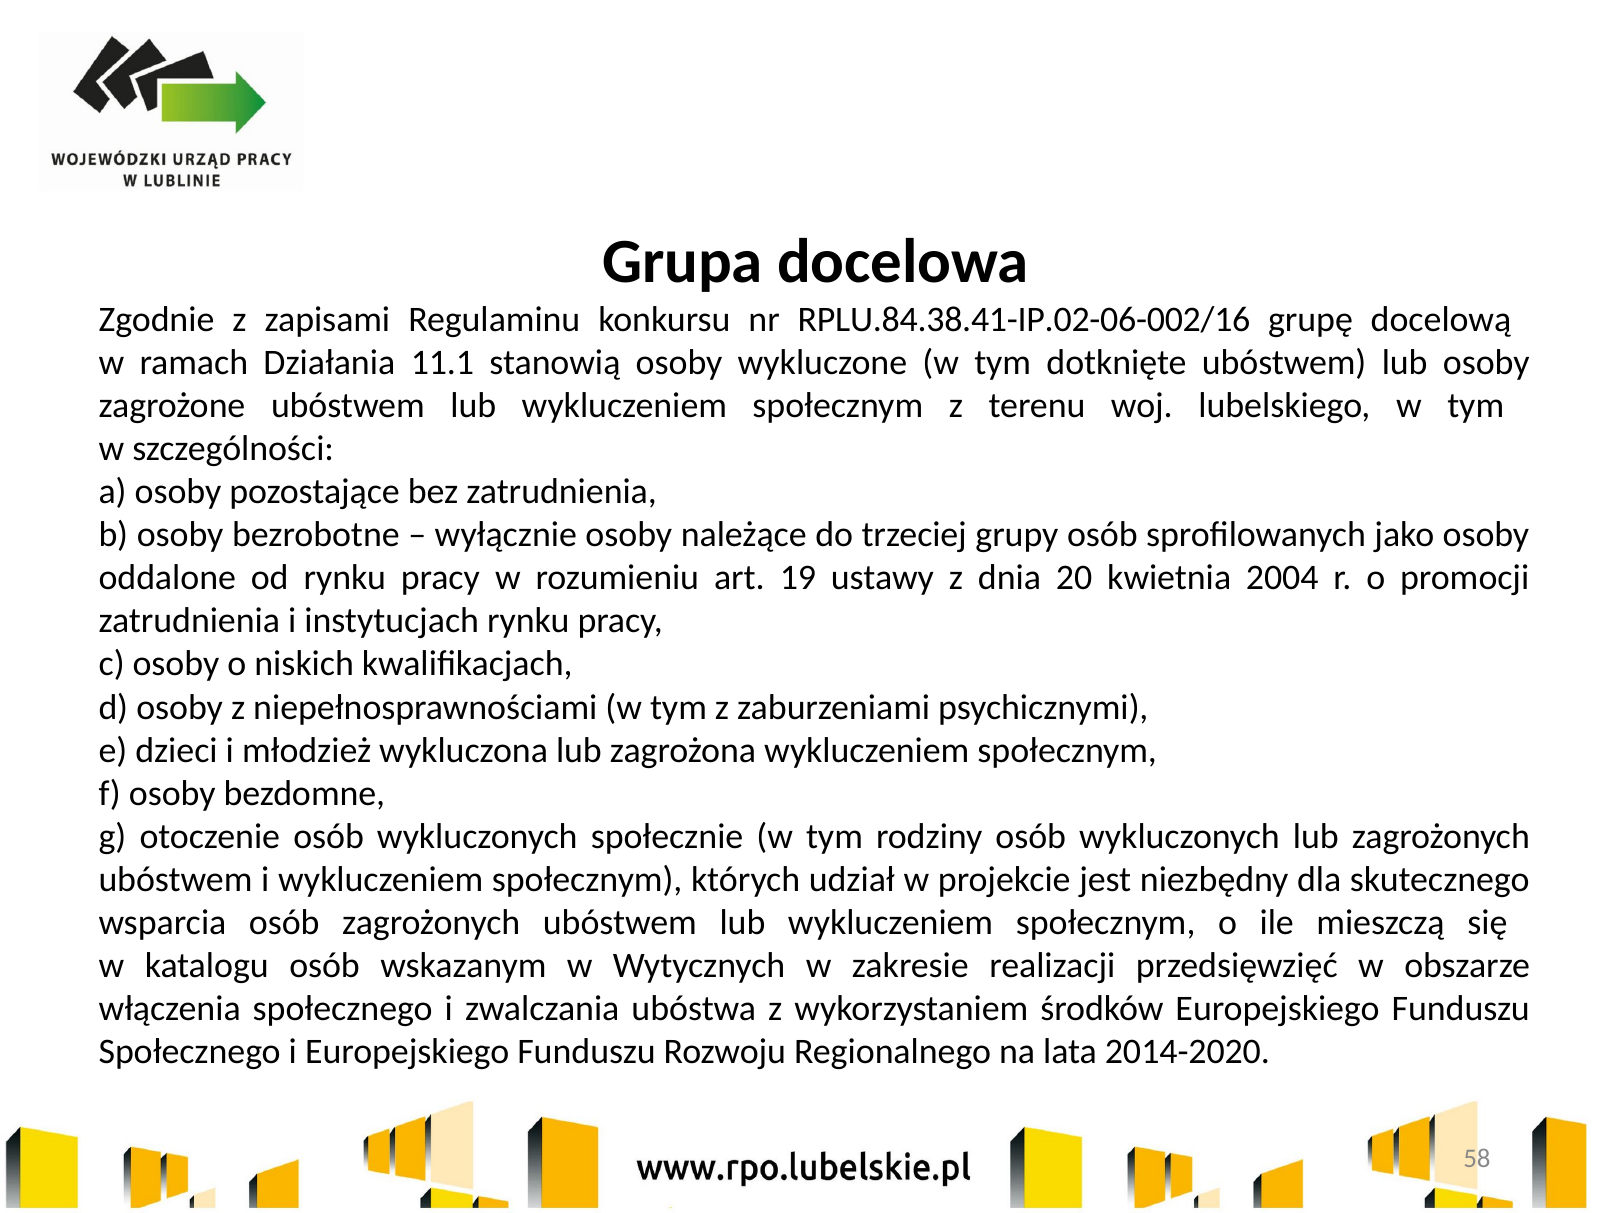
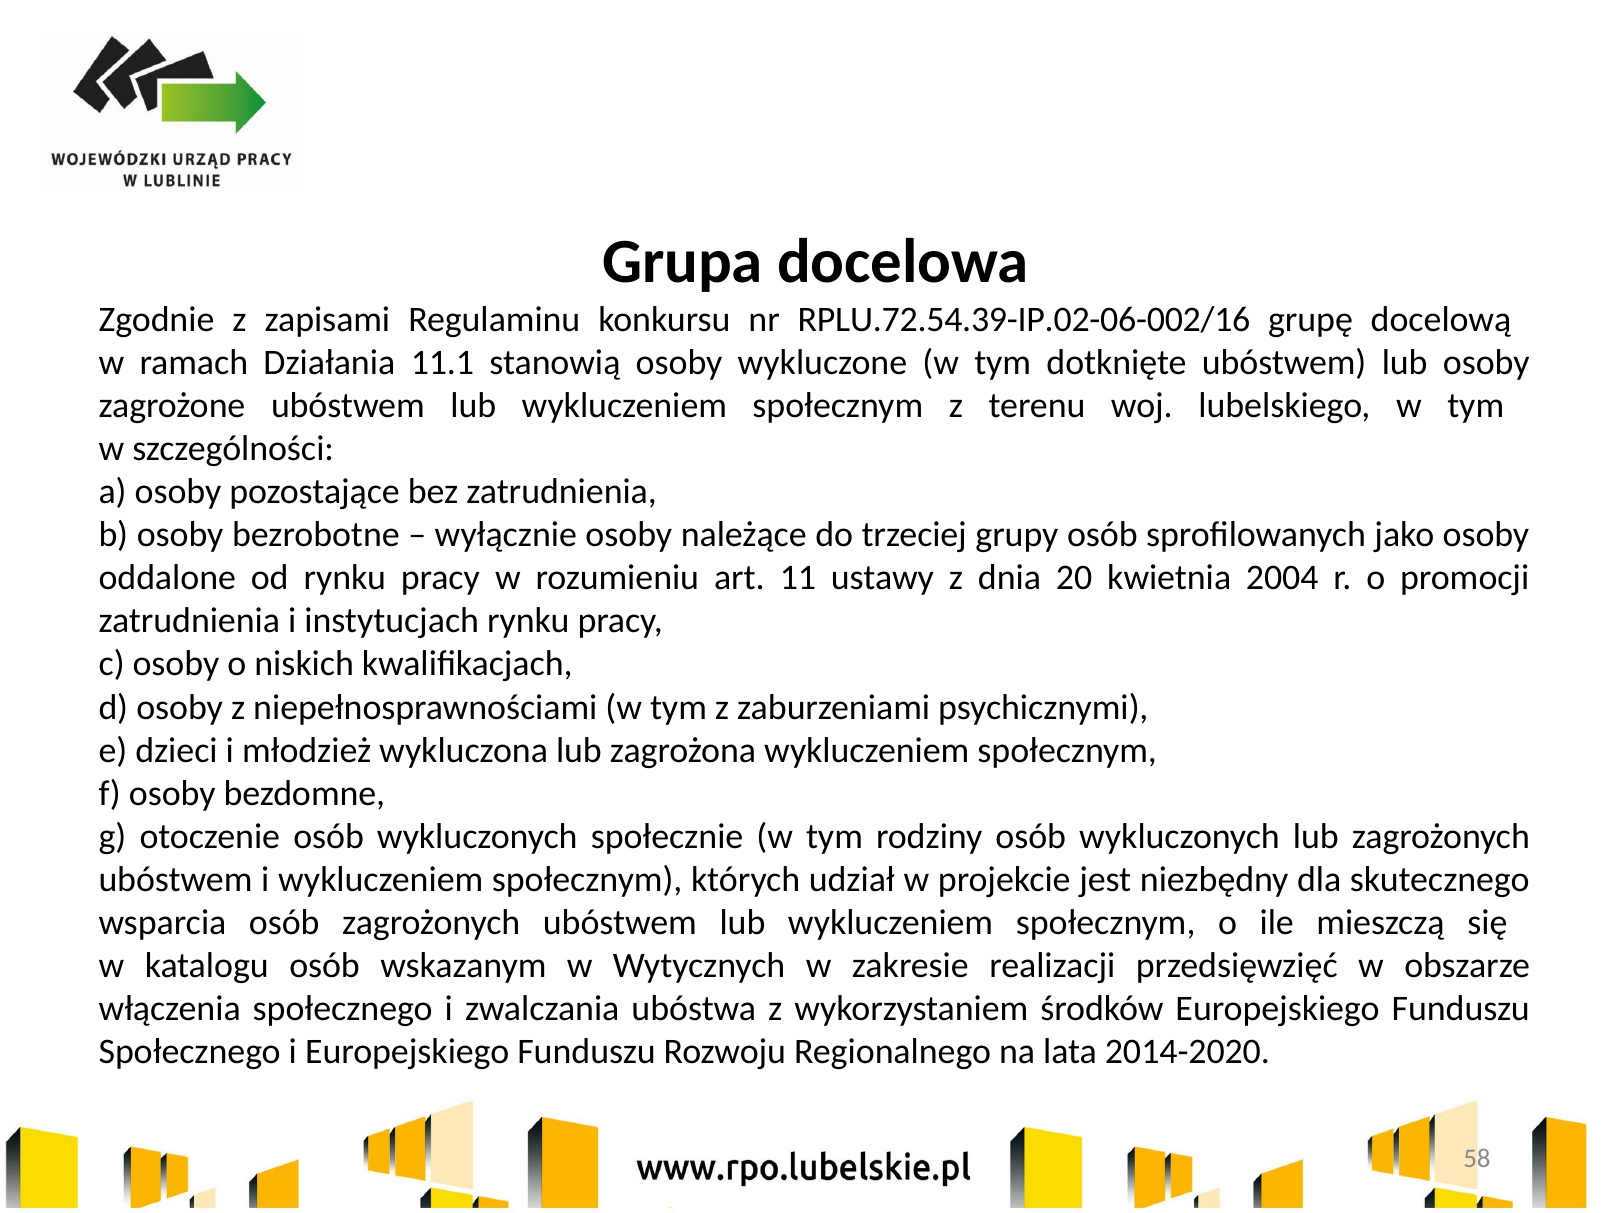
RPLU.84.38.41-IP.02-06-002/16: RPLU.84.38.41-IP.02-06-002/16 -> RPLU.72.54.39-IP.02-06-002/16
19: 19 -> 11
